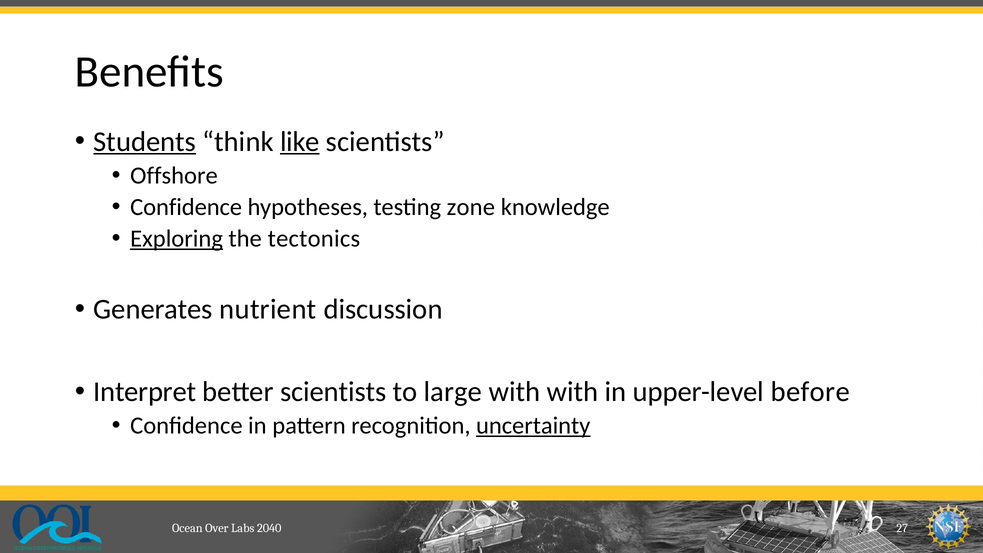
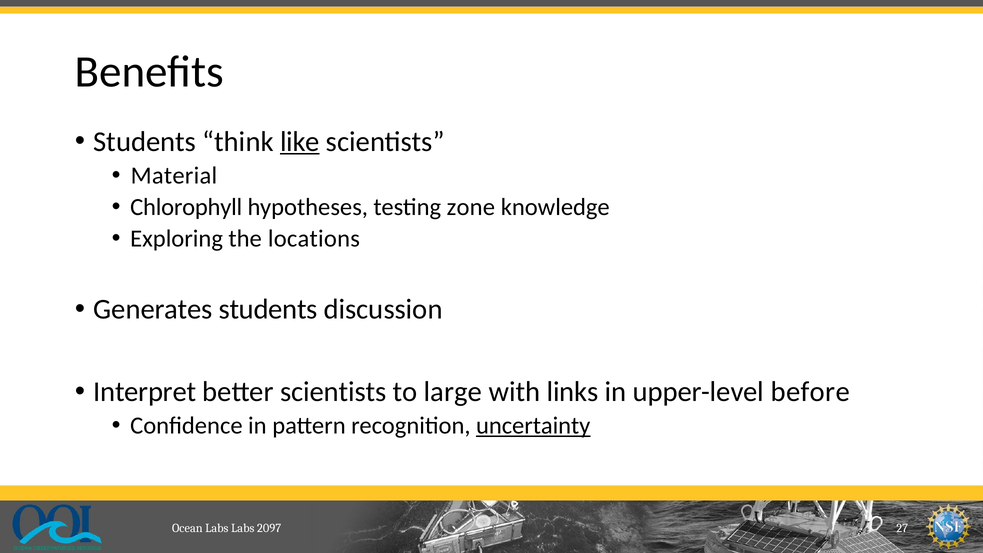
Students at (145, 142) underline: present -> none
Offshore: Offshore -> Material
Confidence at (186, 207): Confidence -> Chlorophyll
Exploring underline: present -> none
tectonics: tectonics -> locations
Generates nutrient: nutrient -> students
with with: with -> links
Ocean Over: Over -> Labs
2040: 2040 -> 2097
